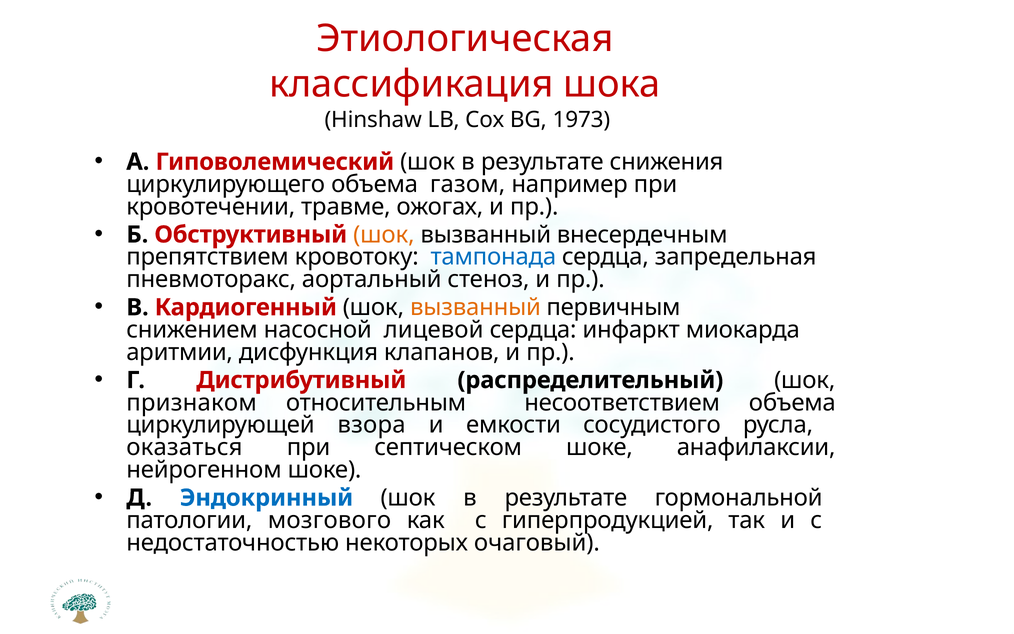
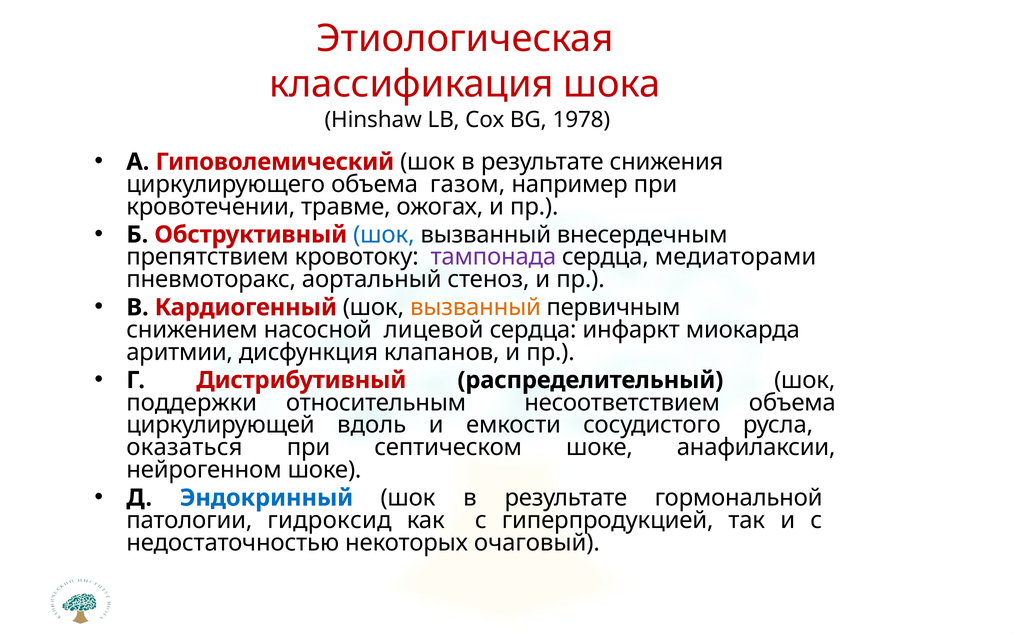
1973: 1973 -> 1978
шок at (384, 235) colour: orange -> blue
тампонада colour: blue -> purple
запредельная: запредельная -> медиаторами
признаком: признаком -> поддержки
взора: взора -> вдоль
мозгового: мозгового -> гидроксид
